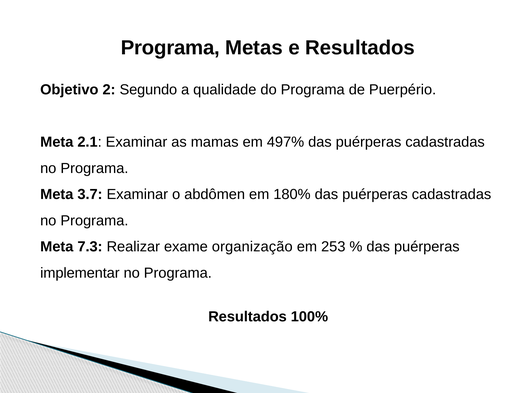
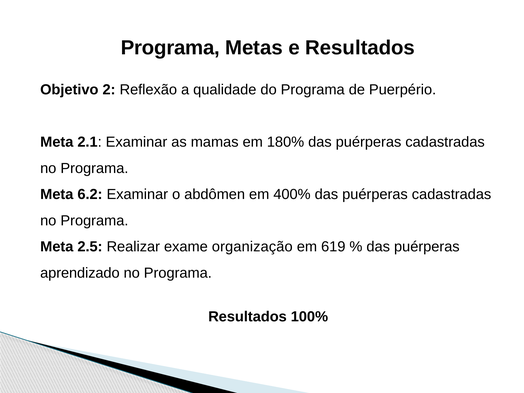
Segundo: Segundo -> Reflexão
497%: 497% -> 180%
3.7: 3.7 -> 6.2
180%: 180% -> 400%
7.3: 7.3 -> 2.5
253: 253 -> 619
implementar: implementar -> aprendizado
